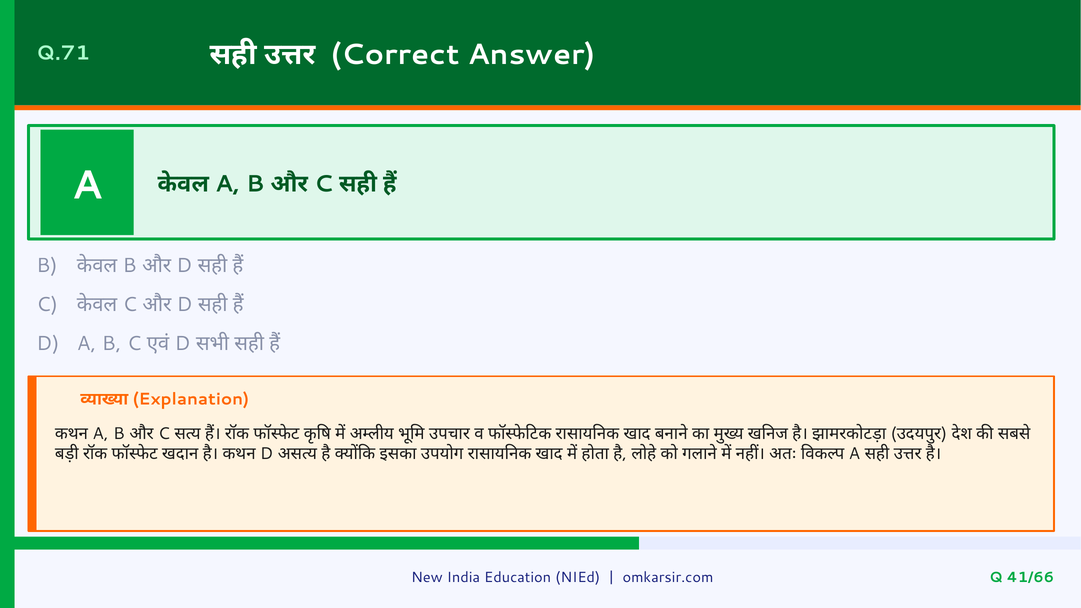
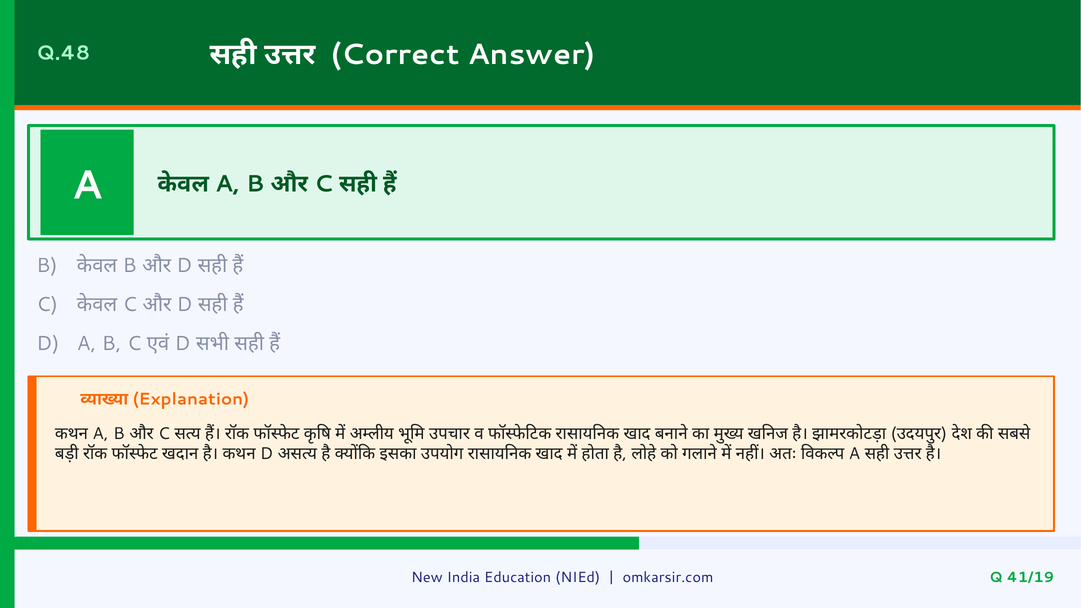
Q.71: Q.71 -> Q.48
41/66: 41/66 -> 41/19
